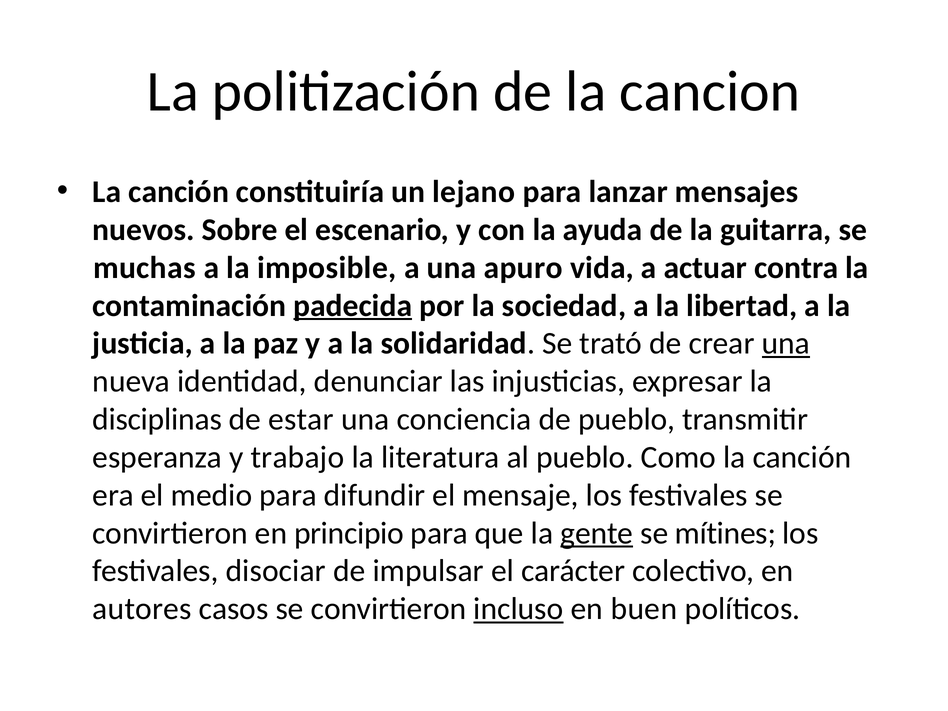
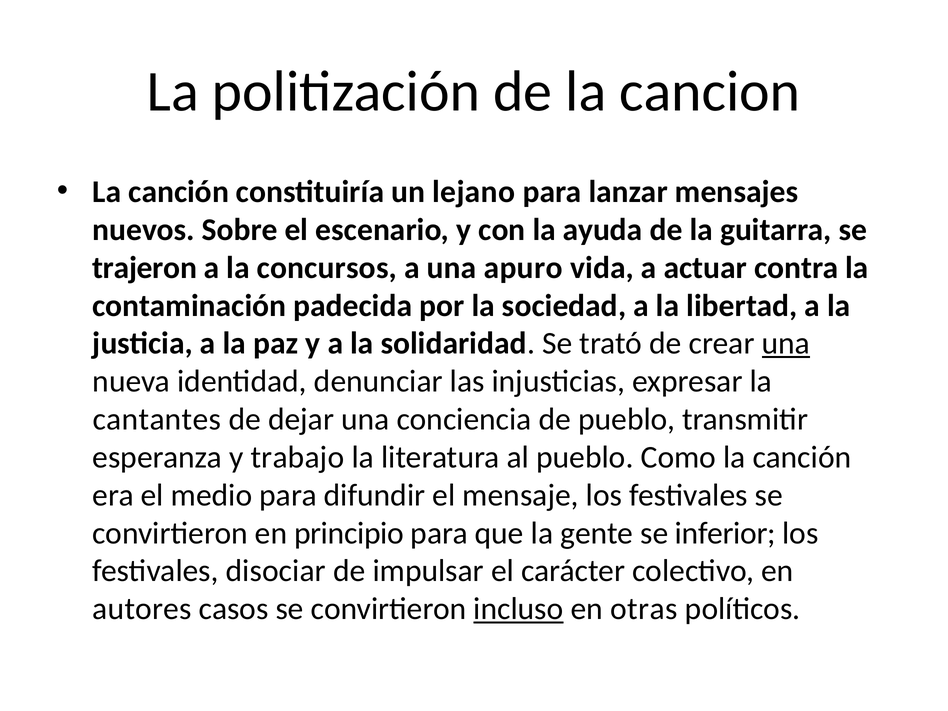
muchas: muchas -> trajeron
imposible: imposible -> concursos
padecida underline: present -> none
disciplinas: disciplinas -> cantantes
estar: estar -> dejar
gente underline: present -> none
mítines: mítines -> inferior
buen: buen -> otras
